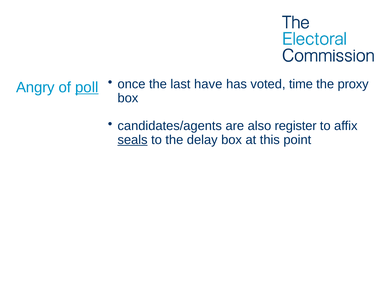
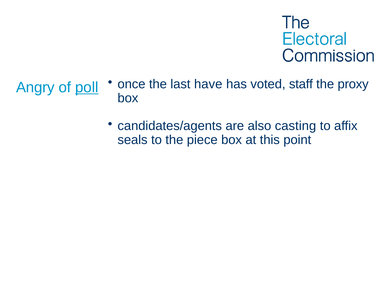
time: time -> staff
register: register -> casting
seals underline: present -> none
delay: delay -> piece
